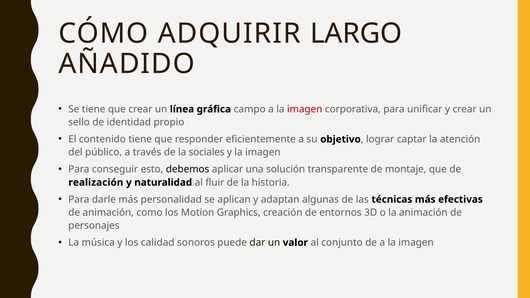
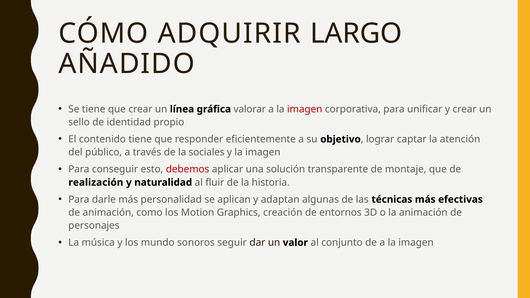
campo: campo -> valorar
debemos colour: black -> red
calidad: calidad -> mundo
puede: puede -> seguir
